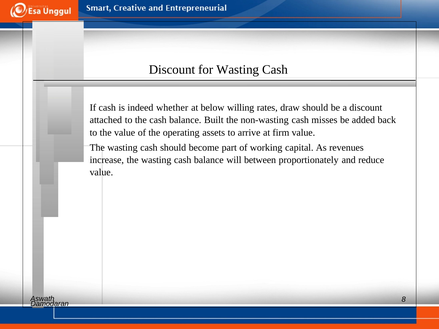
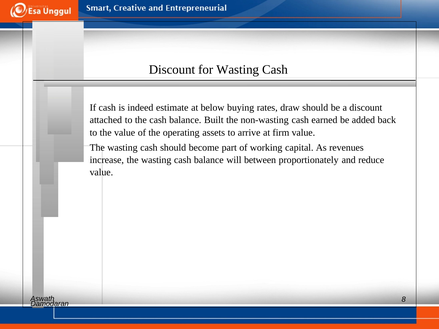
whether: whether -> estimate
willing: willing -> buying
misses: misses -> earned
